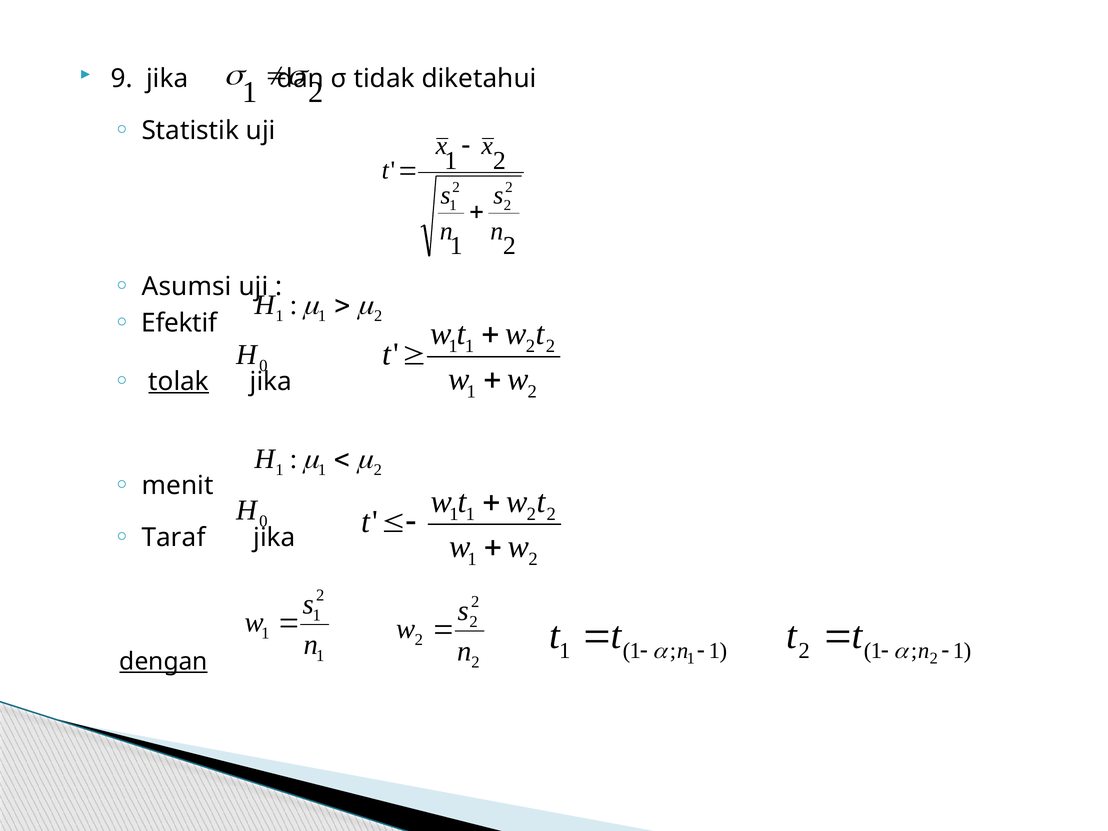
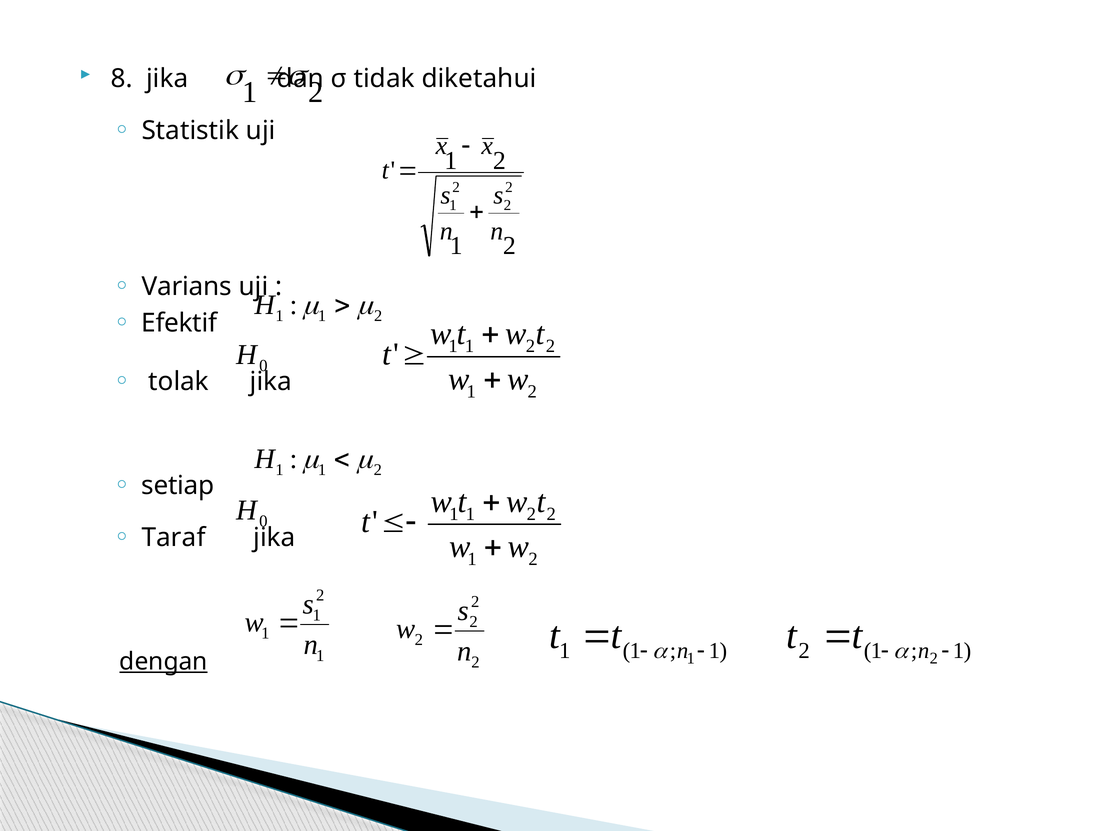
9: 9 -> 8
Asumsi: Asumsi -> Varians
tolak underline: present -> none
menit: menit -> setiap
